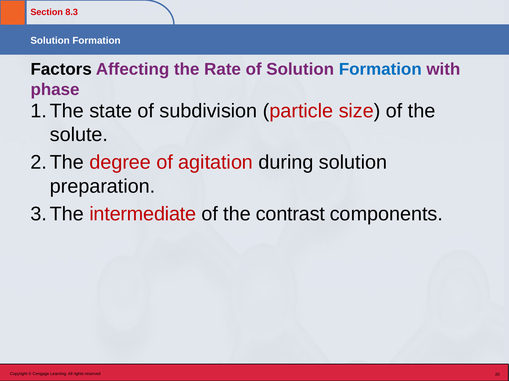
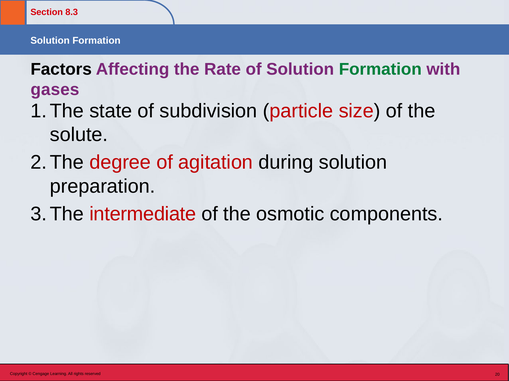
Formation at (380, 69) colour: blue -> green
phase: phase -> gases
contrast: contrast -> osmotic
